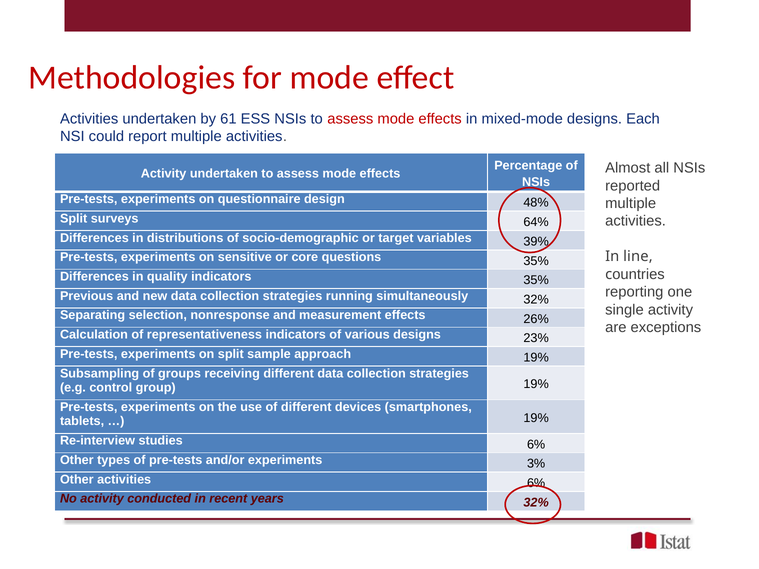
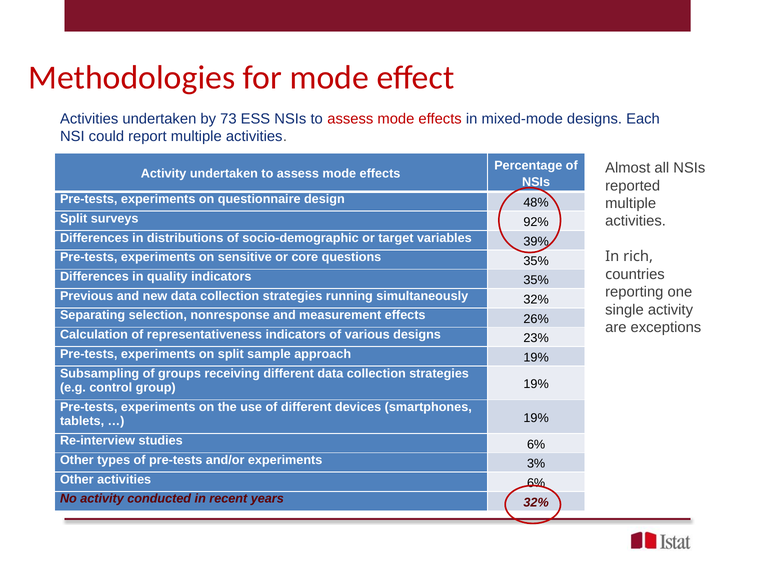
61: 61 -> 73
64%: 64% -> 92%
line: line -> rich
